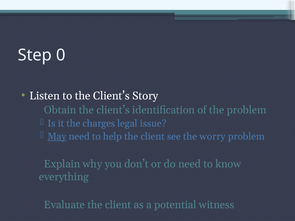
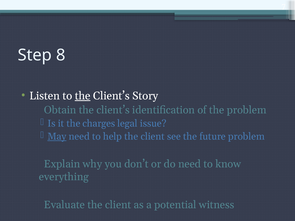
0: 0 -> 8
the at (83, 96) underline: none -> present
worry: worry -> future
